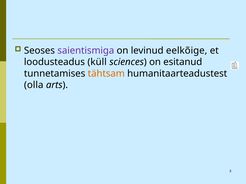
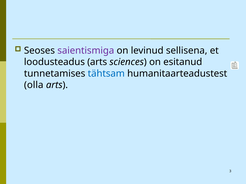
eelkõige: eelkõige -> sellisena
loodusteadus küll: küll -> arts
tähtsam colour: orange -> blue
